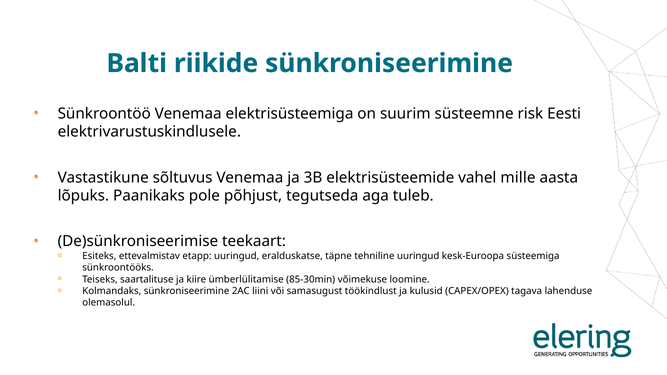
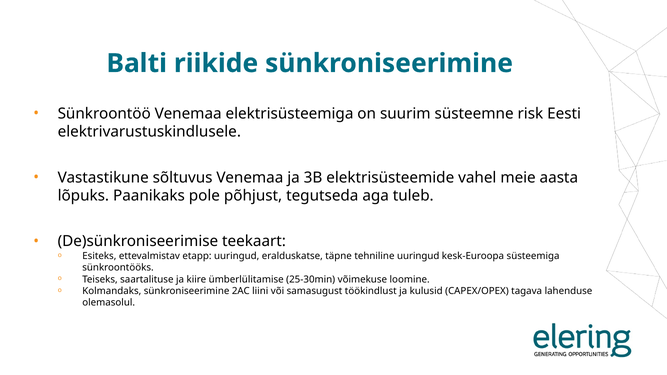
mille: mille -> meie
85-30min: 85-30min -> 25-30min
